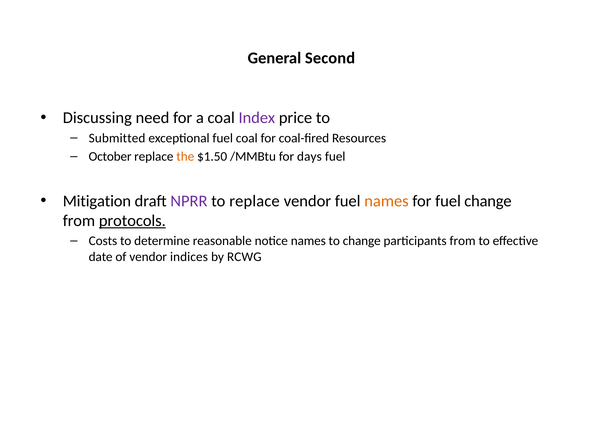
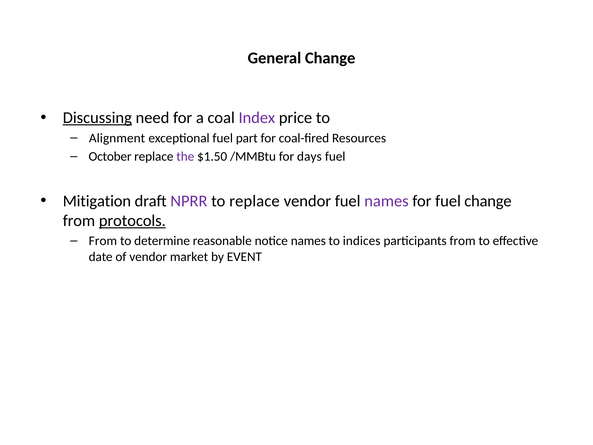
General Second: Second -> Change
Discussing underline: none -> present
Submitted: Submitted -> Alignment
fuel coal: coal -> part
the colour: orange -> purple
names at (386, 201) colour: orange -> purple
Costs at (103, 241): Costs -> From
to change: change -> indices
indices: indices -> market
RCWG: RCWG -> EVENT
